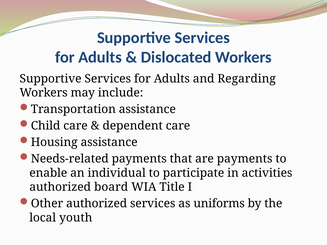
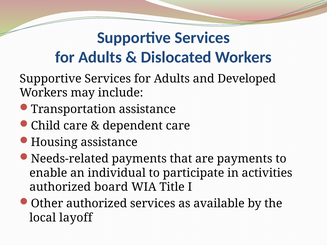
Regarding: Regarding -> Developed
uniforms: uniforms -> available
youth: youth -> layoff
